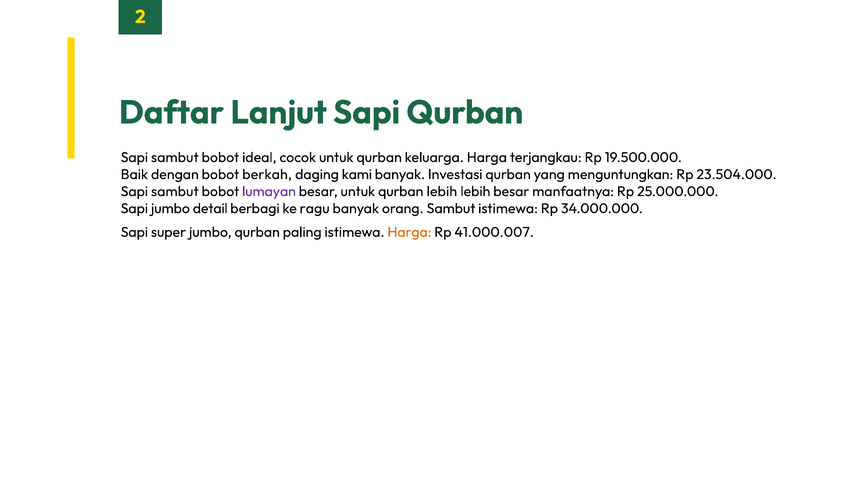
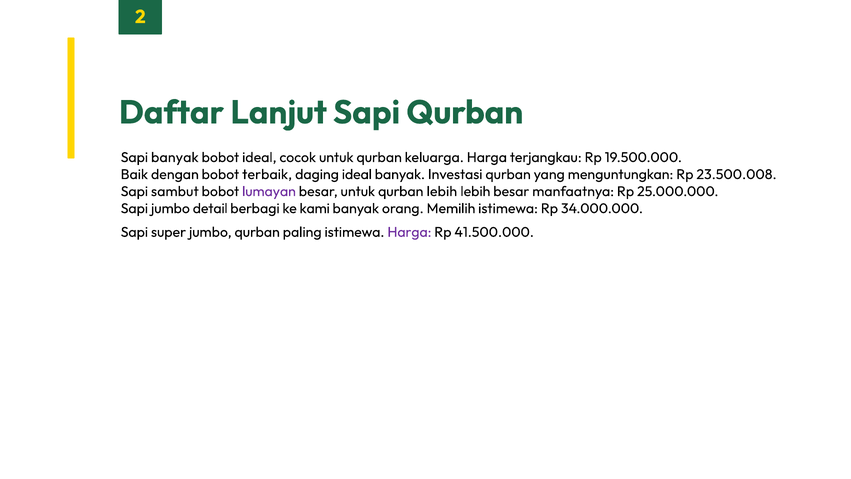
sambut at (175, 157): sambut -> banyak
berkah: berkah -> terbaik
daging kami: kami -> ideal
23.504.000: 23.504.000 -> 23.500.008
ragu: ragu -> kami
orang Sambut: Sambut -> Memilih
Harga at (409, 232) colour: orange -> purple
41.000.007: 41.000.007 -> 41.500.000
